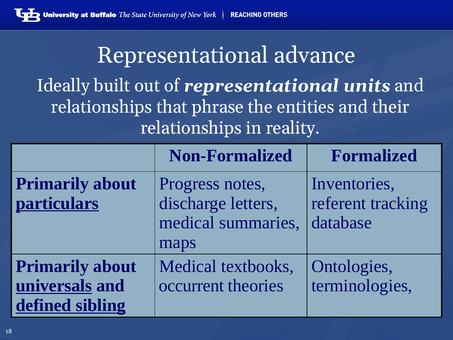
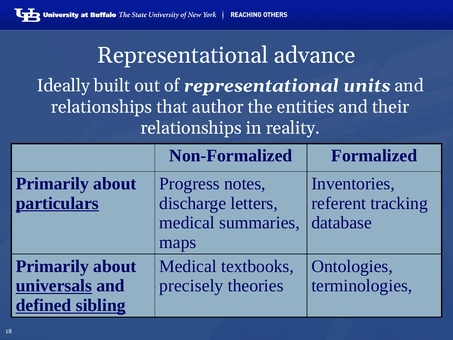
phrase: phrase -> author
occurrent: occurrent -> precisely
